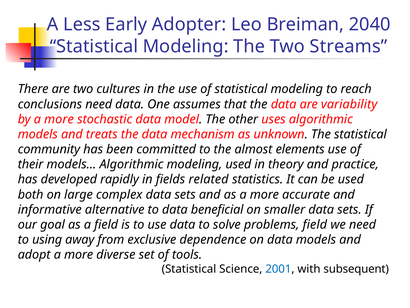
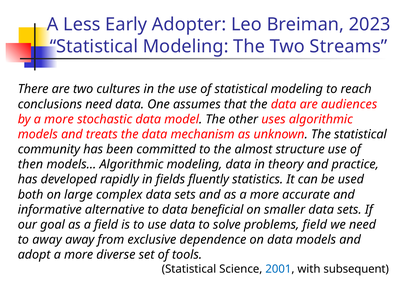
2040: 2040 -> 2023
variability: variability -> audiences
elements: elements -> structure
their: their -> then
modeling used: used -> data
related: related -> fluently
to using: using -> away
